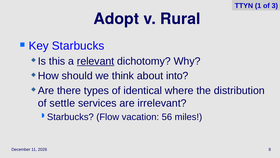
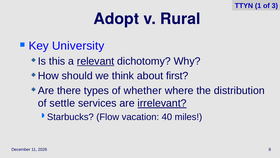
Key Starbucks: Starbucks -> University
into: into -> first
identical: identical -> whether
irrelevant underline: none -> present
56: 56 -> 40
